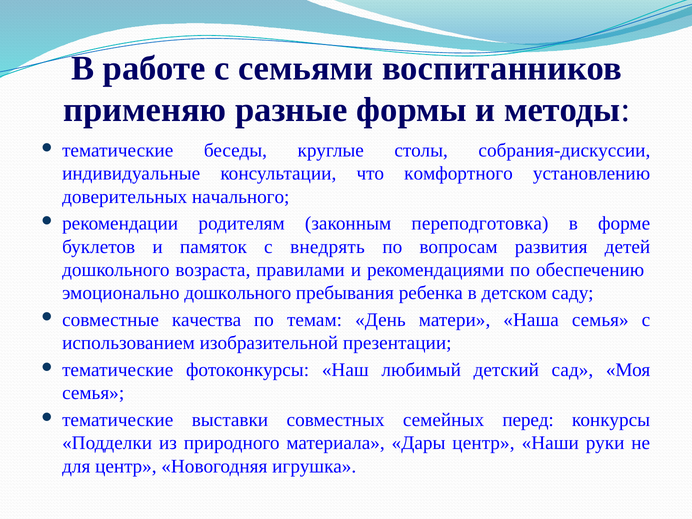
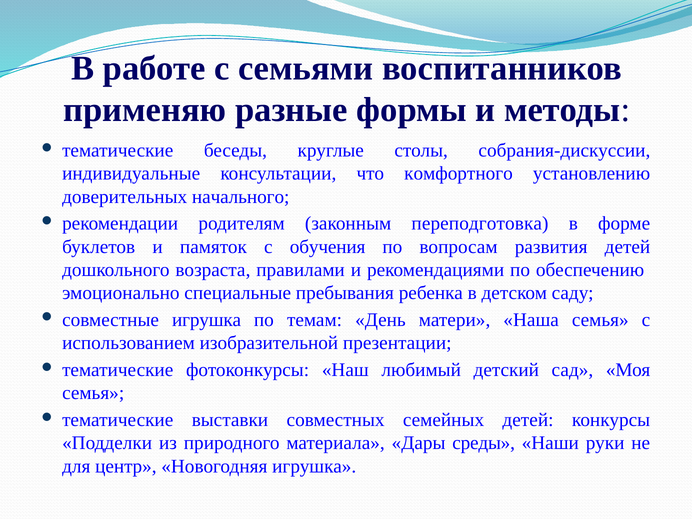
внедрять: внедрять -> обучения
эмоционально дошкольного: дошкольного -> специальные
совместные качества: качества -> игрушка
семейных перед: перед -> детей
Дары центр: центр -> среды
